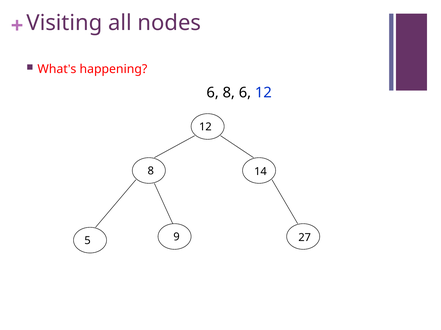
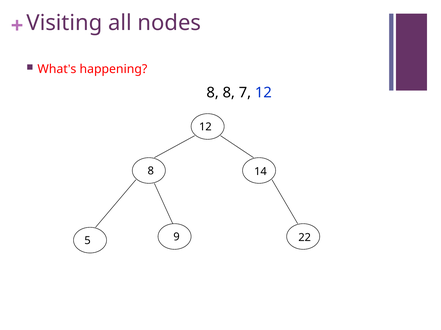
6 at (213, 93): 6 -> 8
8 6: 6 -> 7
27: 27 -> 22
